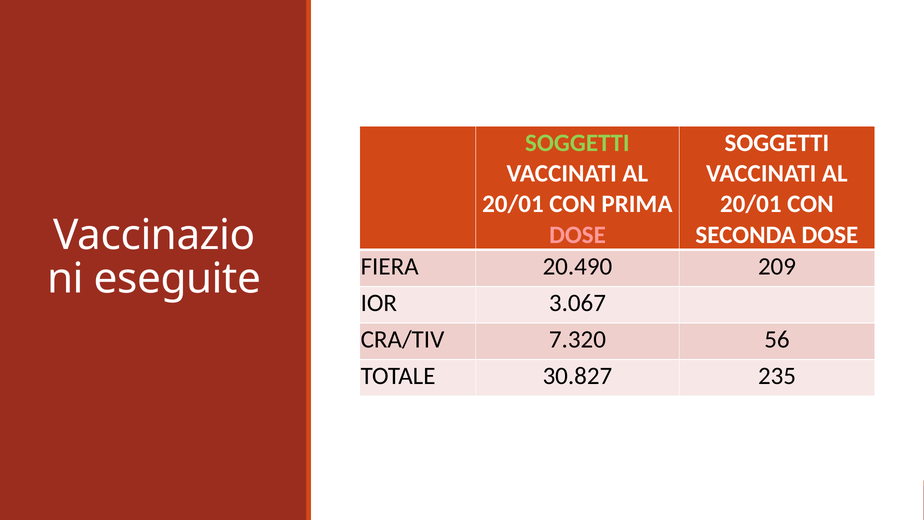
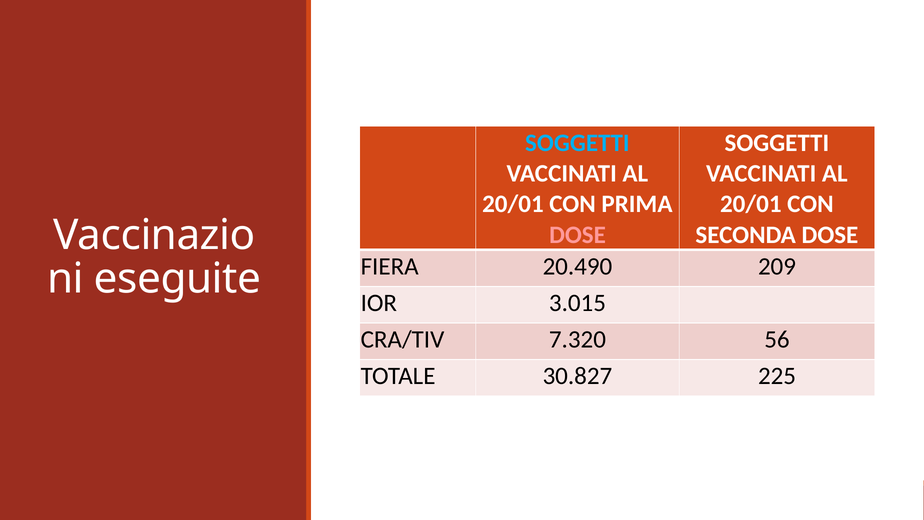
SOGGETTI at (577, 143) colour: light green -> light blue
3.067: 3.067 -> 3.015
235: 235 -> 225
